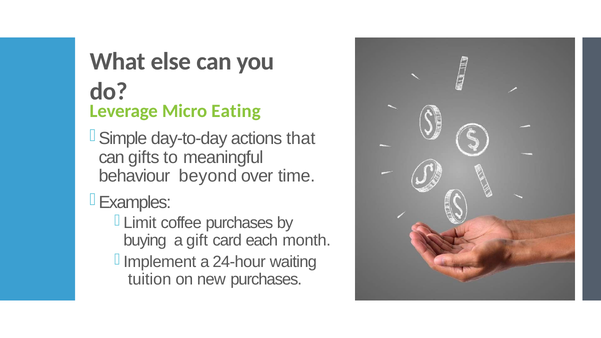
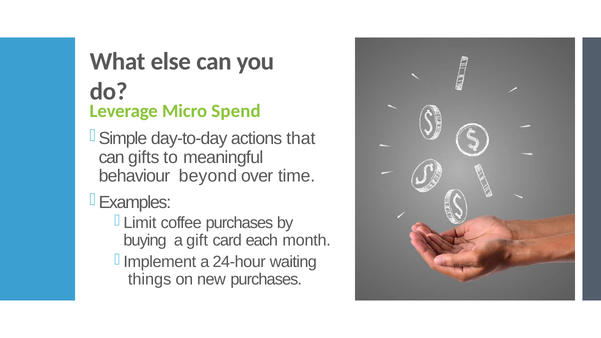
Eating: Eating -> Spend
tuition: tuition -> things
